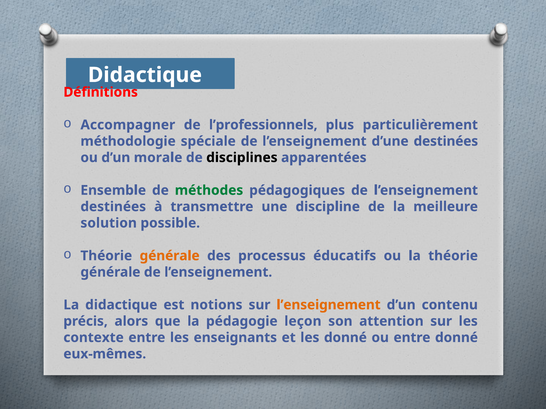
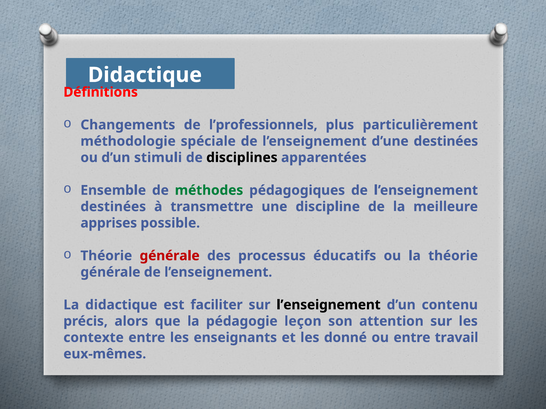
Accompagner: Accompagner -> Changements
morale: morale -> stimuli
solution: solution -> apprises
générale at (170, 256) colour: orange -> red
notions: notions -> faciliter
l’enseignement at (329, 305) colour: orange -> black
entre donné: donné -> travail
